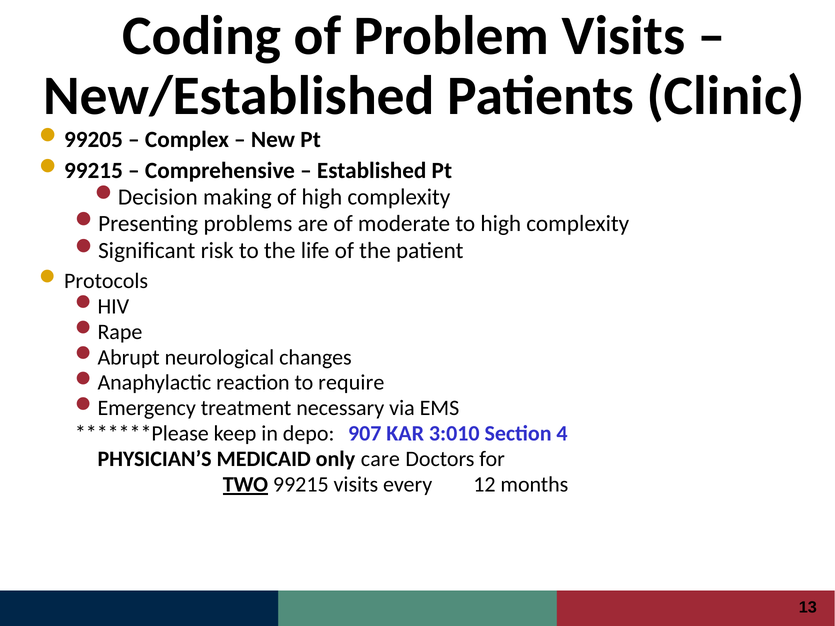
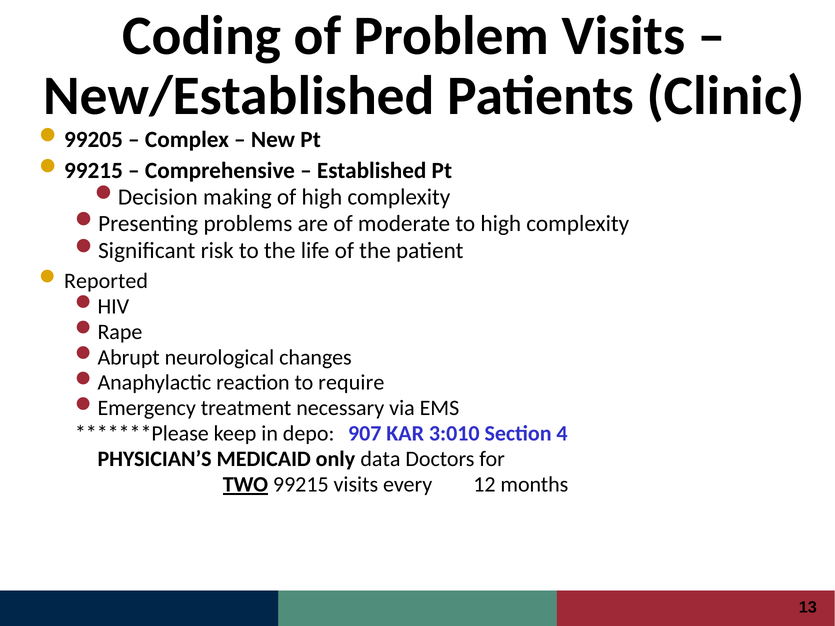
Protocols: Protocols -> Reported
care: care -> data
